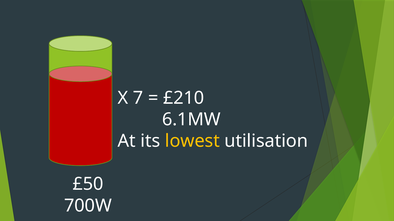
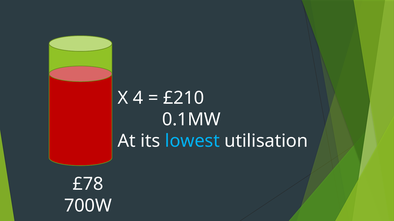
7: 7 -> 4
6.1MW: 6.1MW -> 0.1MW
lowest colour: yellow -> light blue
£50: £50 -> £78
